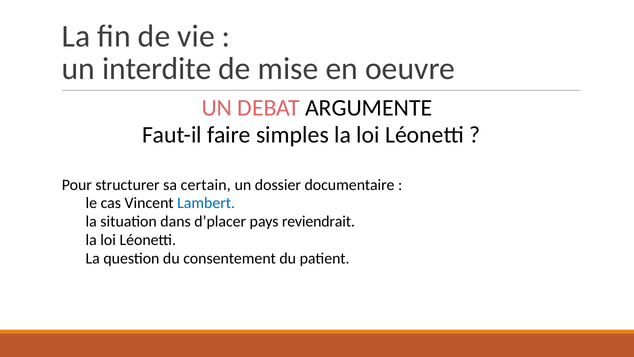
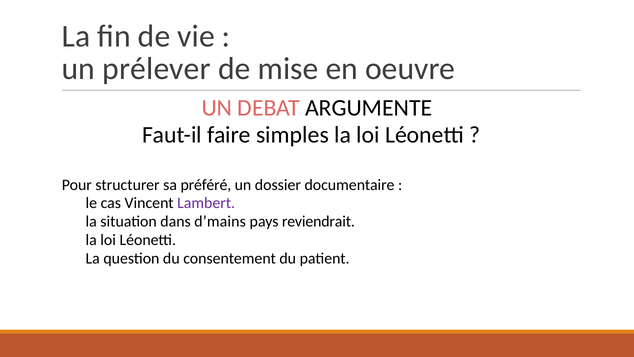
interdite: interdite -> prélever
certain: certain -> préféré
Lambert colour: blue -> purple
d’placer: d’placer -> d’mains
